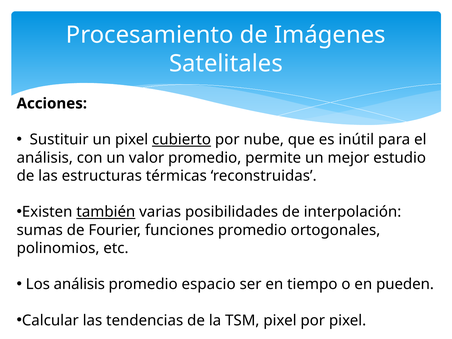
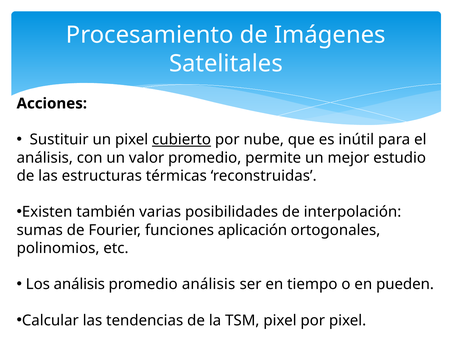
también underline: present -> none
funciones promedio: promedio -> aplicación
promedio espacio: espacio -> análisis
